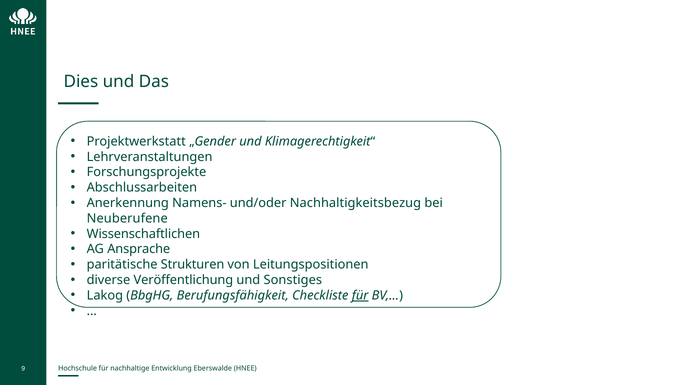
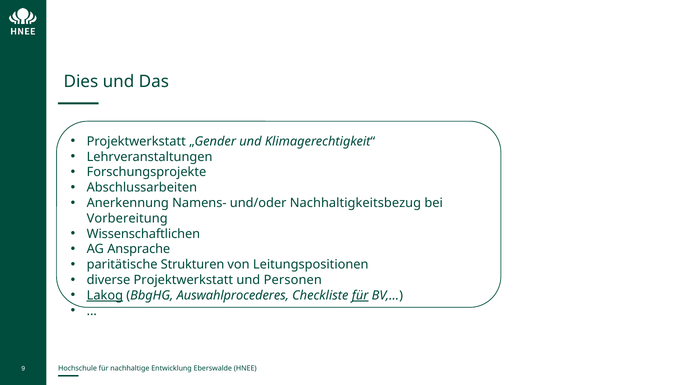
Neuberufene: Neuberufene -> Vorbereitung
diverse Veröffentlichung: Veröffentlichung -> Projektwerkstatt
Sonstiges: Sonstiges -> Personen
Lakog underline: none -> present
Berufungsfähigkeit: Berufungsfähigkeit -> Auswahlprocederes
